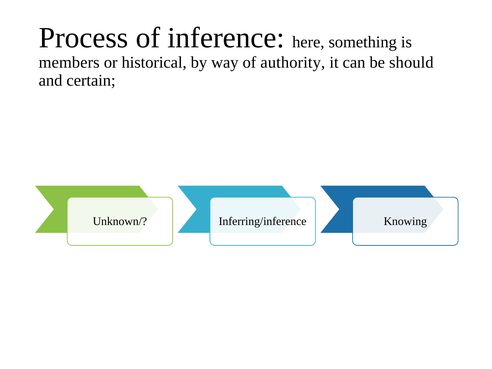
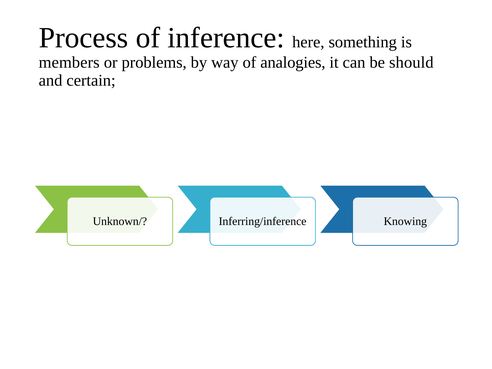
historical: historical -> problems
authority: authority -> analogies
